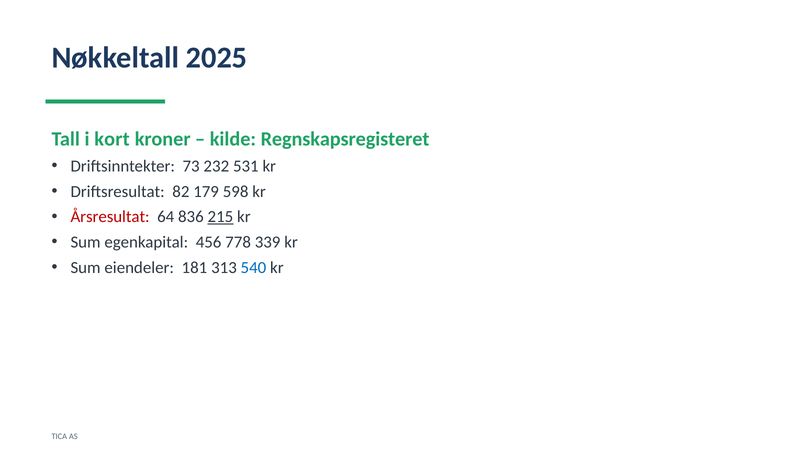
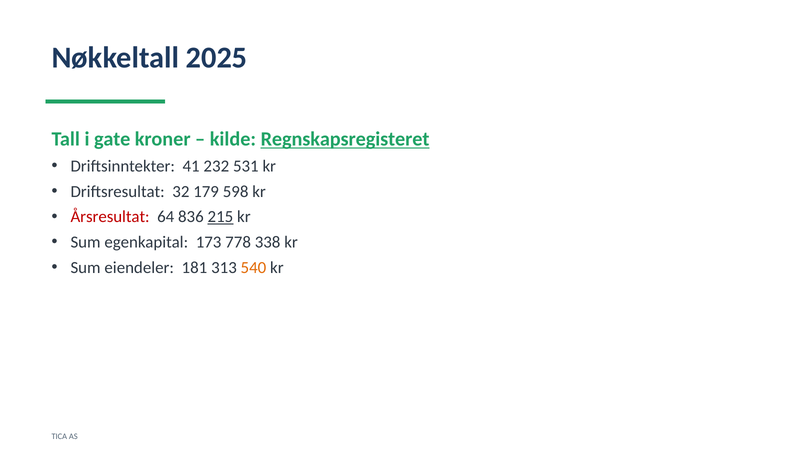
kort: kort -> gate
Regnskapsregisteret underline: none -> present
73: 73 -> 41
82: 82 -> 32
456: 456 -> 173
339: 339 -> 338
540 colour: blue -> orange
